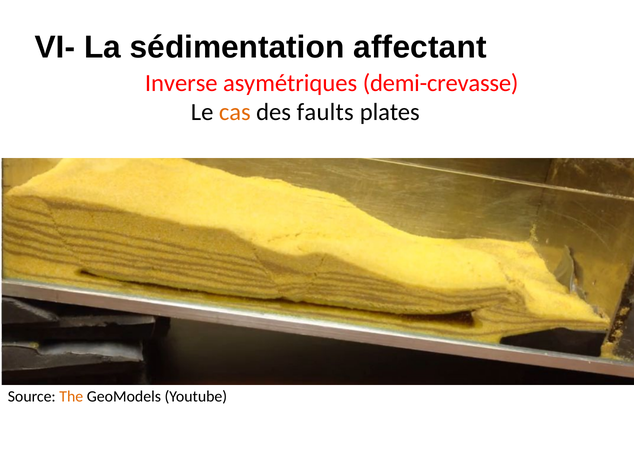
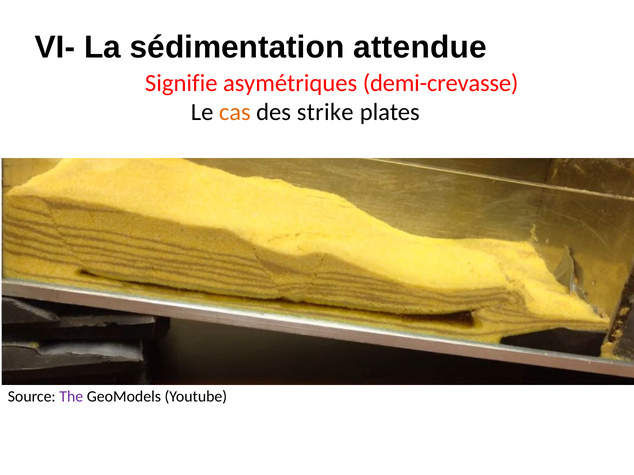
affectant: affectant -> attendue
Inverse: Inverse -> Signifie
faults: faults -> strike
The colour: orange -> purple
